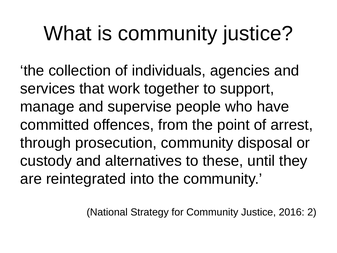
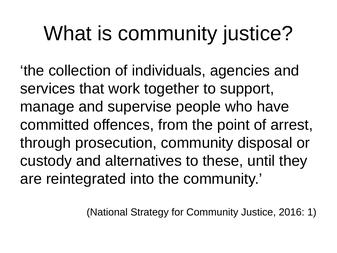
2: 2 -> 1
